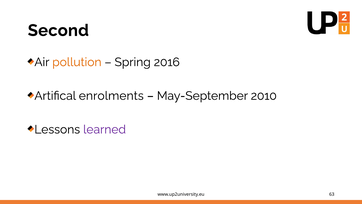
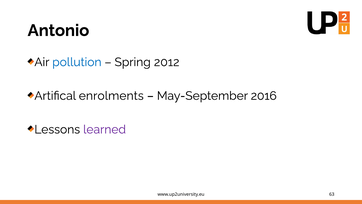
Second: Second -> Antonio
pollution colour: orange -> blue
2016: 2016 -> 2012
2010: 2010 -> 2016
